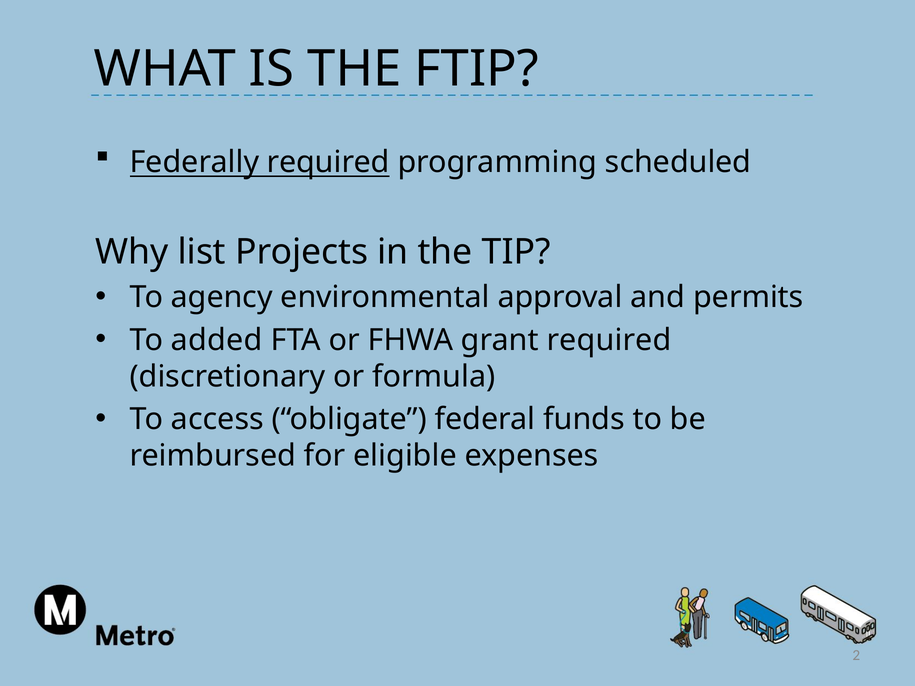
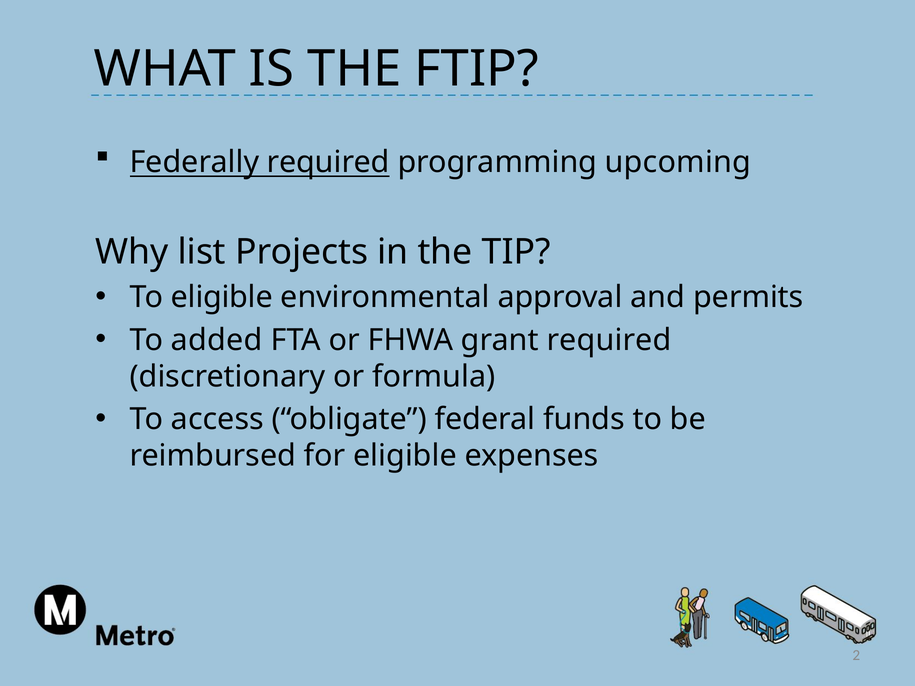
scheduled: scheduled -> upcoming
To agency: agency -> eligible
